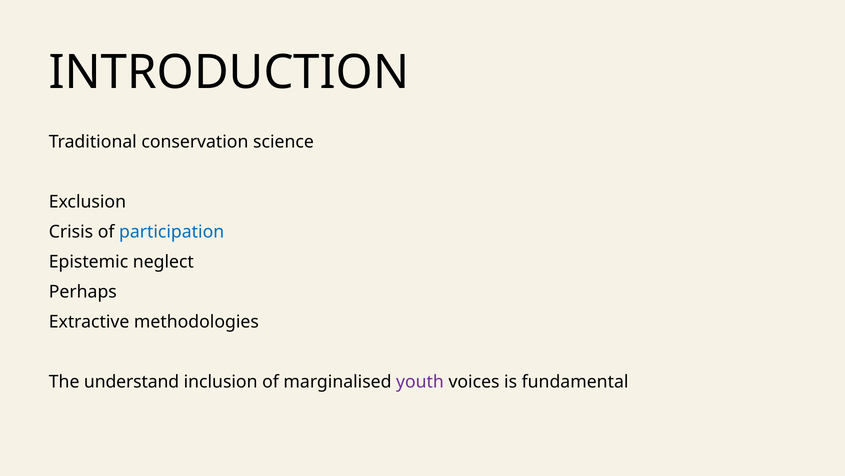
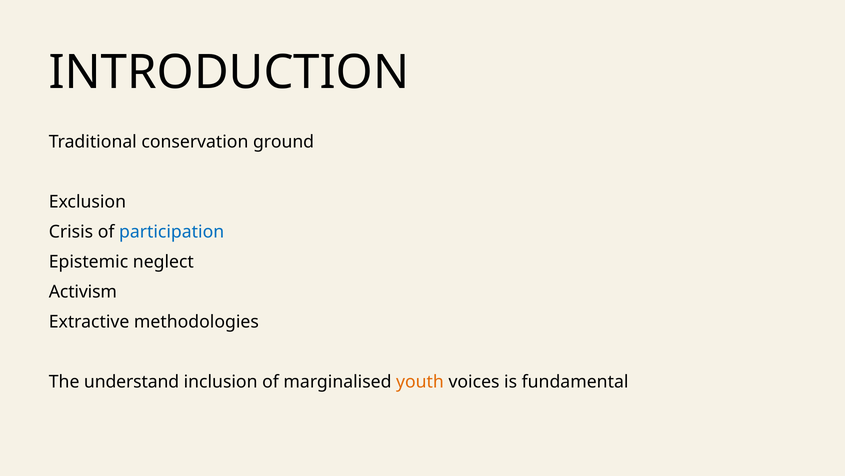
science: science -> ground
Perhaps: Perhaps -> Activism
youth colour: purple -> orange
